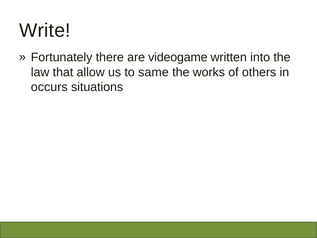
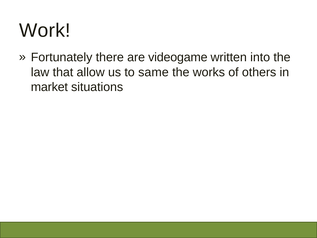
Write: Write -> Work
occurs: occurs -> market
